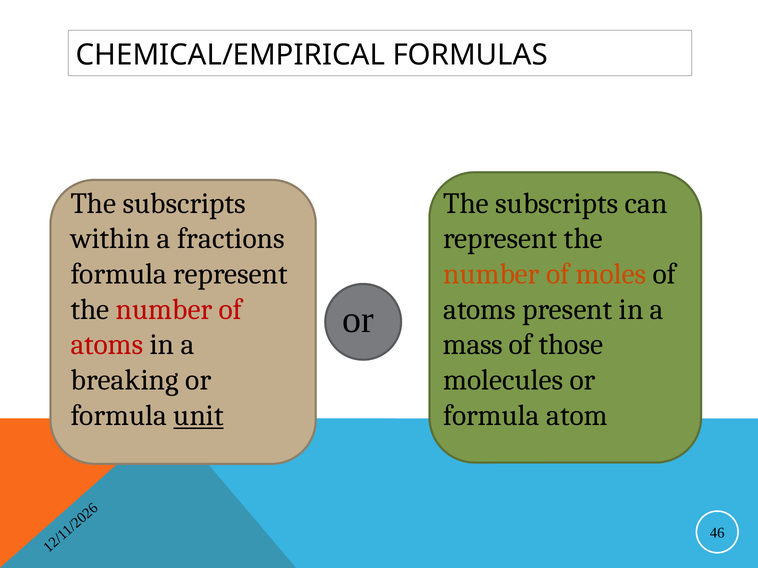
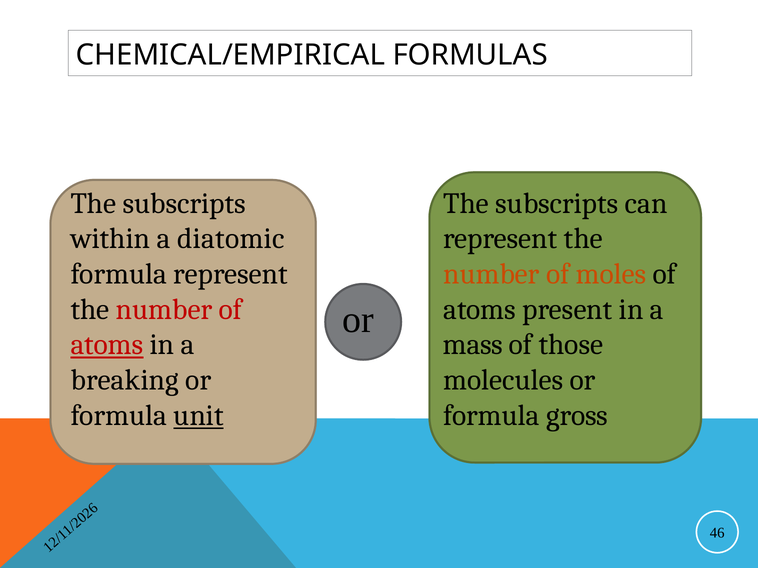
fractions: fractions -> diatomic
atoms at (107, 345) underline: none -> present
atom: atom -> gross
